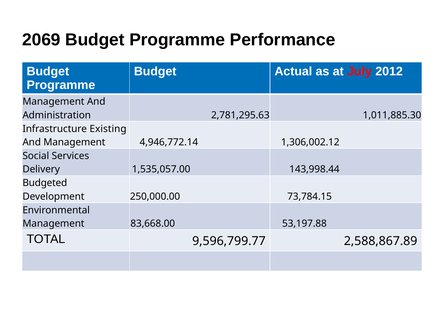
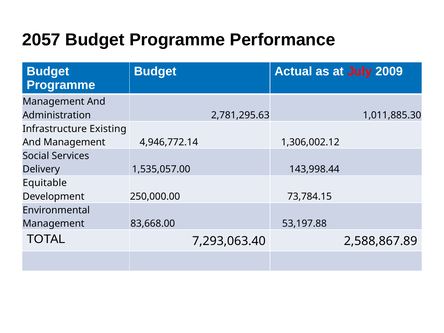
2069: 2069 -> 2057
2012: 2012 -> 2009
Budgeted: Budgeted -> Equitable
9,596,799.77: 9,596,799.77 -> 7,293,063.40
